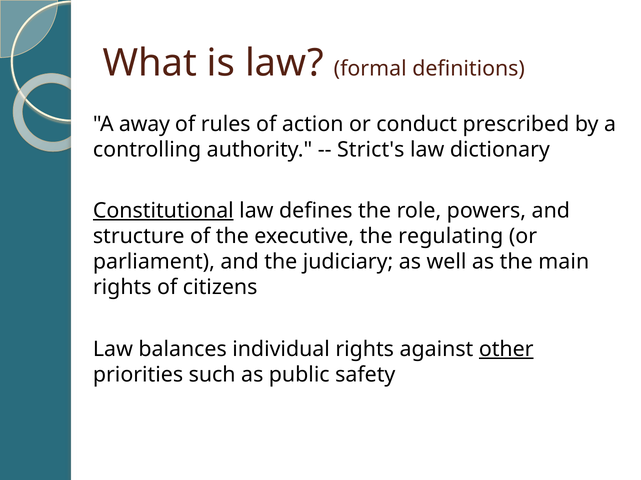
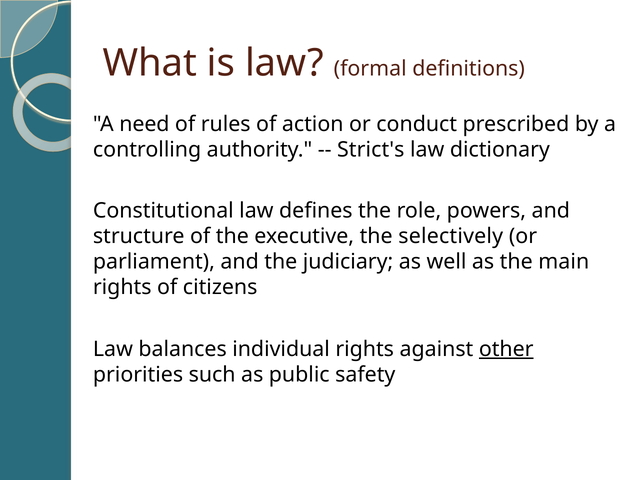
away: away -> need
Constitutional underline: present -> none
regulating: regulating -> selectively
